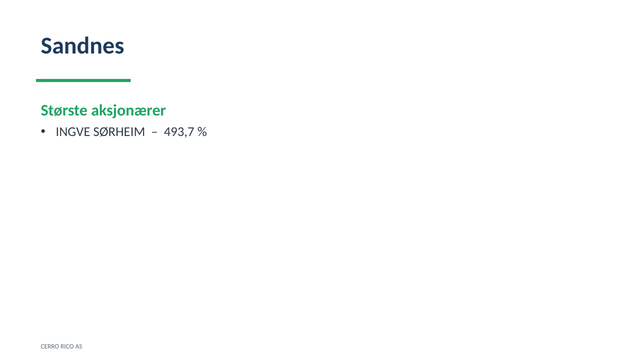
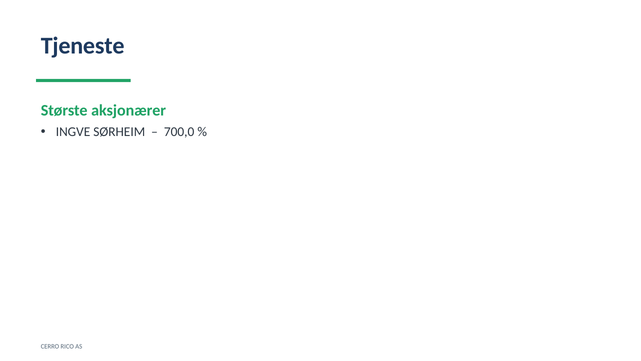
Sandnes: Sandnes -> Tjeneste
493,7: 493,7 -> 700,0
